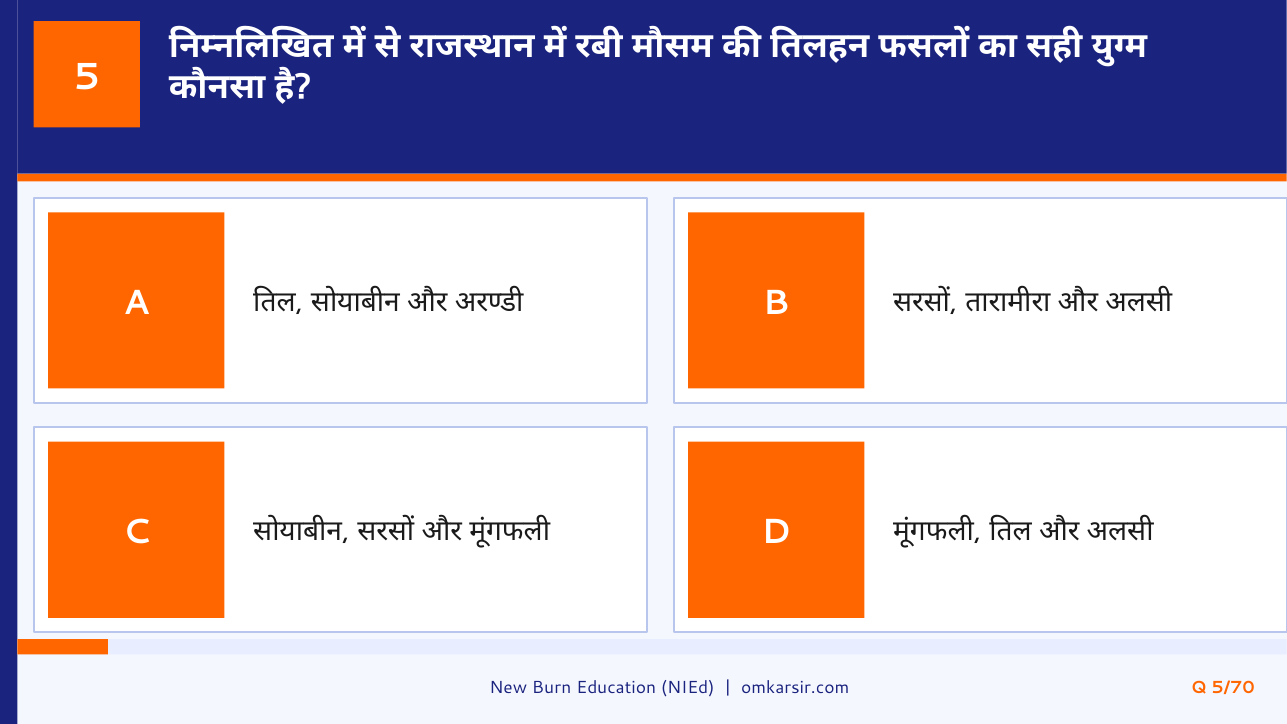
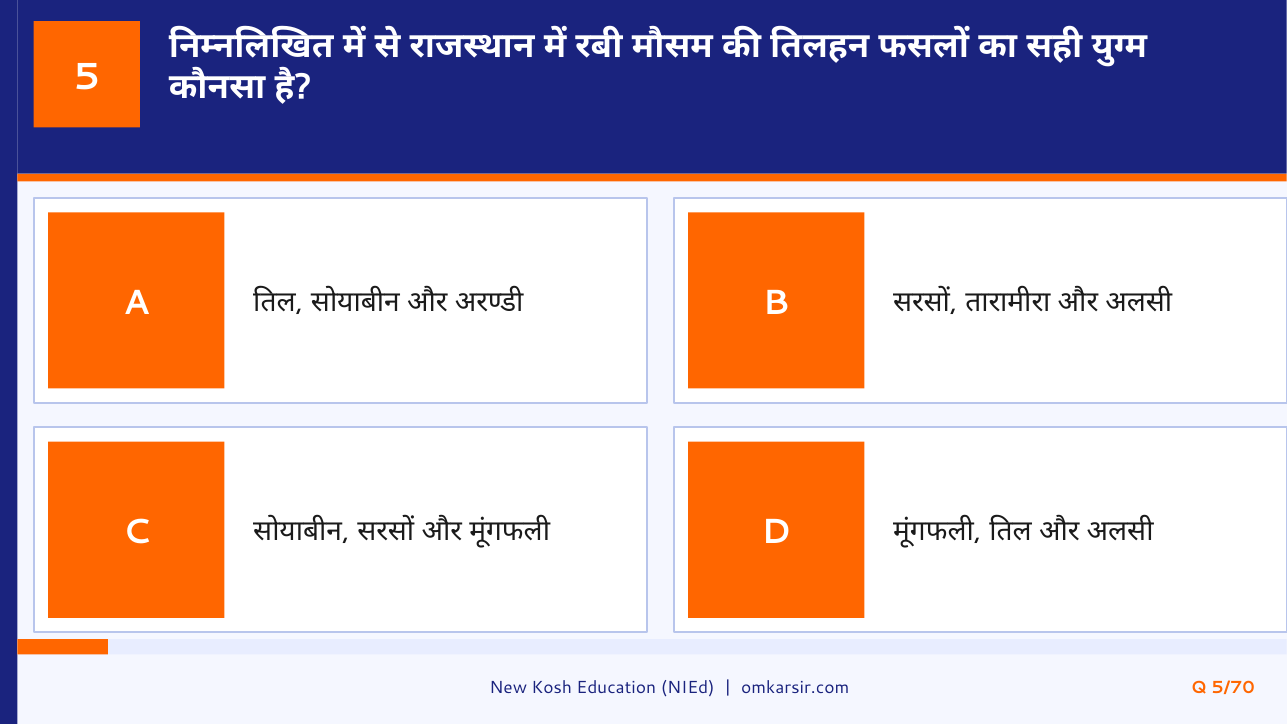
Burn: Burn -> Kosh
